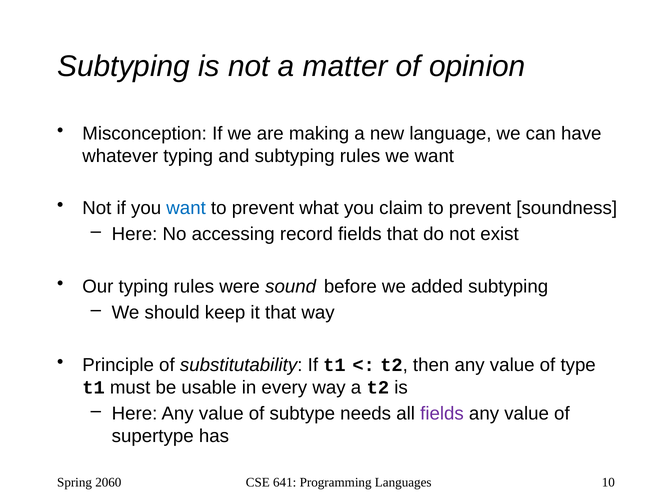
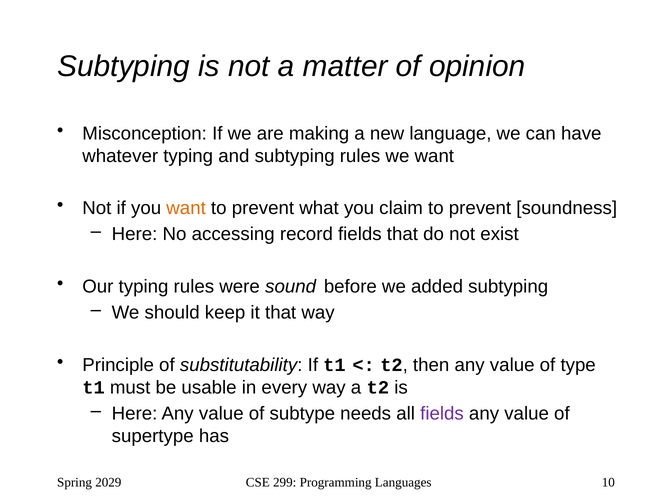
want at (186, 208) colour: blue -> orange
2060: 2060 -> 2029
641: 641 -> 299
